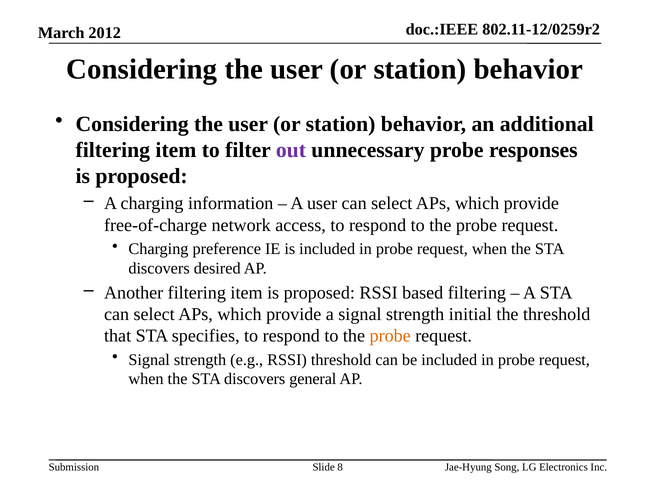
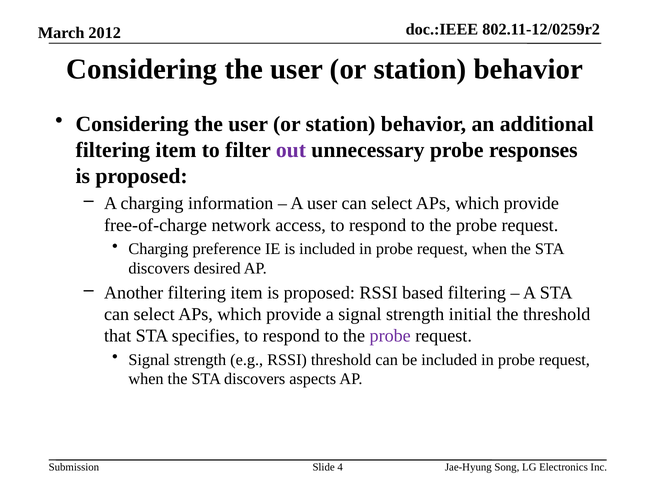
probe at (390, 336) colour: orange -> purple
general: general -> aspects
8: 8 -> 4
